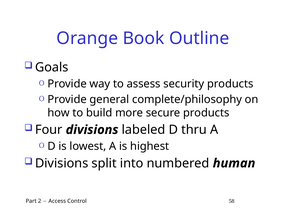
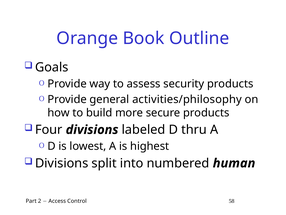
complete/philosophy: complete/philosophy -> activities/philosophy
